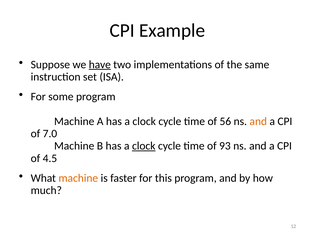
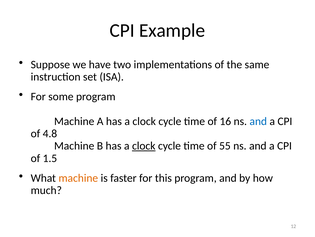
have underline: present -> none
56: 56 -> 16
and at (258, 121) colour: orange -> blue
7.0: 7.0 -> 4.8
93: 93 -> 55
4.5: 4.5 -> 1.5
